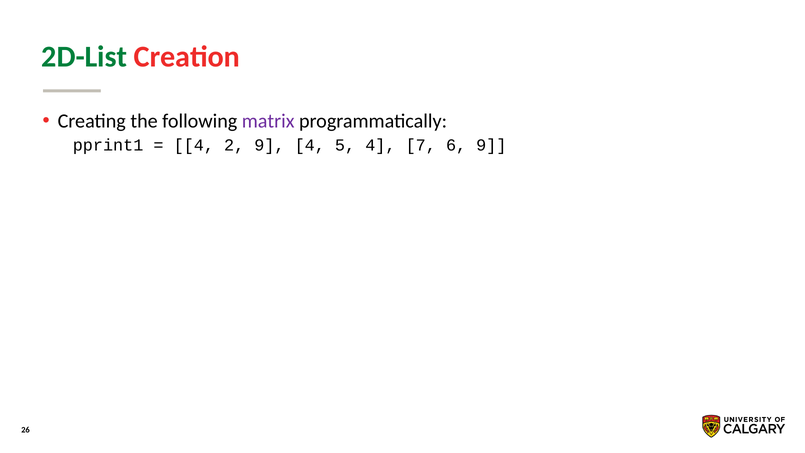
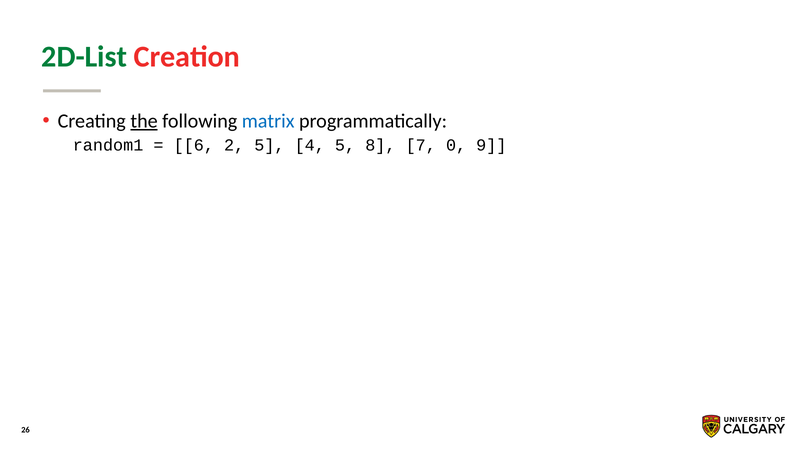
the underline: none -> present
matrix colour: purple -> blue
pprint1: pprint1 -> random1
4 at (194, 145): 4 -> 6
2 9: 9 -> 5
5 4: 4 -> 8
6: 6 -> 0
